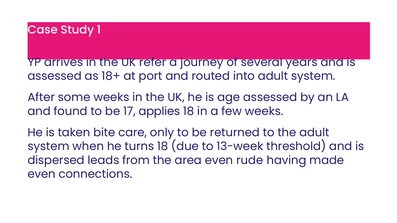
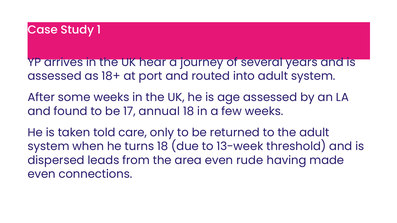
refer: refer -> hear
applies: applies -> annual
bite: bite -> told
